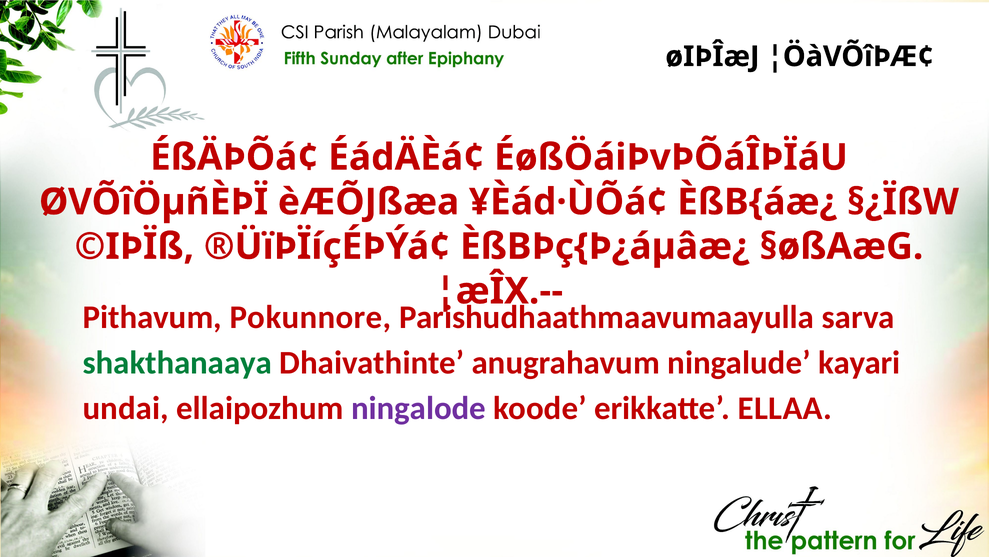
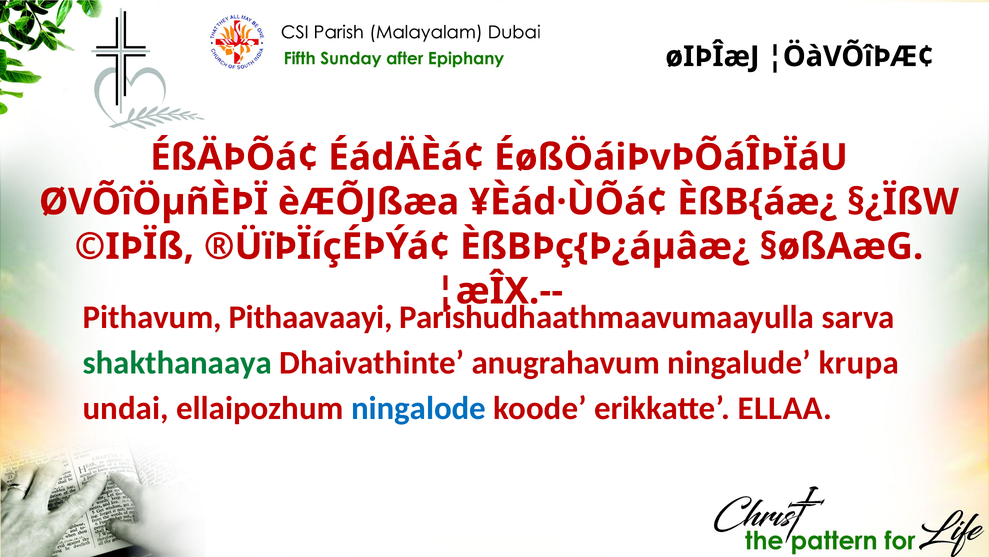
Pokunnore: Pokunnore -> Pithaavaayi
kayari: kayari -> krupa
ningalode colour: purple -> blue
